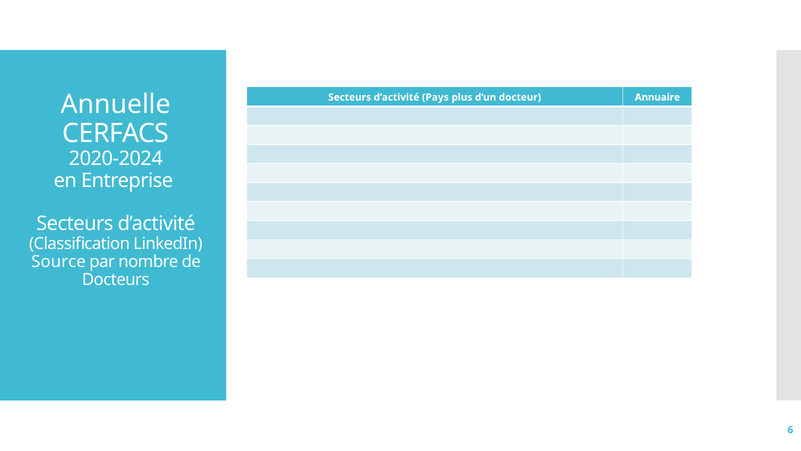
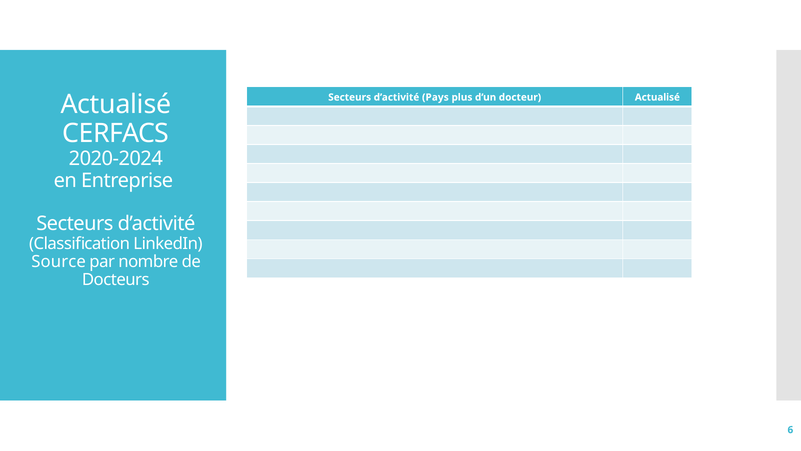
docteur Annuaire: Annuaire -> Actualisé
Annuelle at (116, 104): Annuelle -> Actualisé
